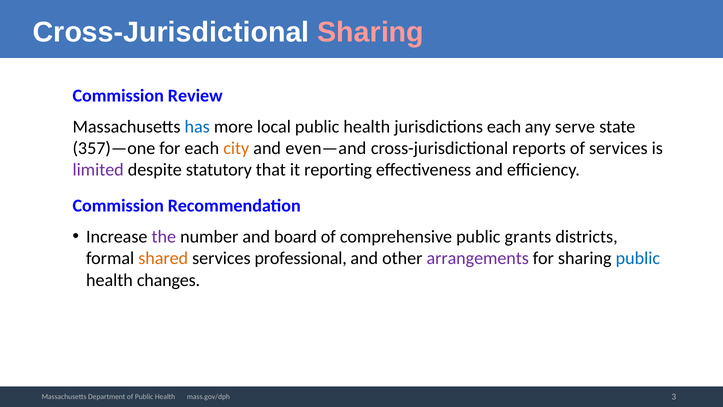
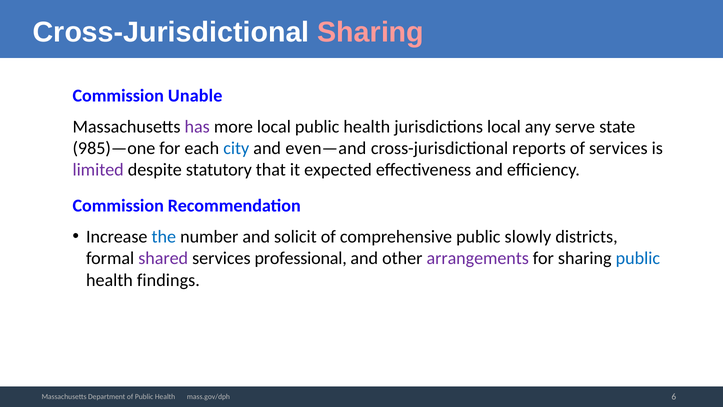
Review: Review -> Unable
has colour: blue -> purple
jurisdictions each: each -> local
357)—one: 357)—one -> 985)—one
city colour: orange -> blue
reporting: reporting -> expected
the colour: purple -> blue
board: board -> solicit
grants: grants -> slowly
shared colour: orange -> purple
changes: changes -> findings
3: 3 -> 6
